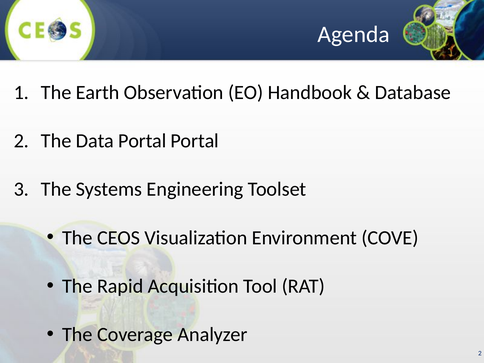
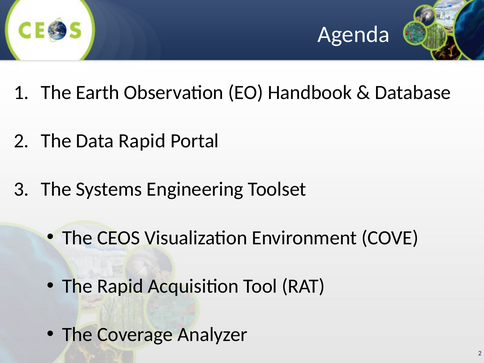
Data Portal: Portal -> Rapid
